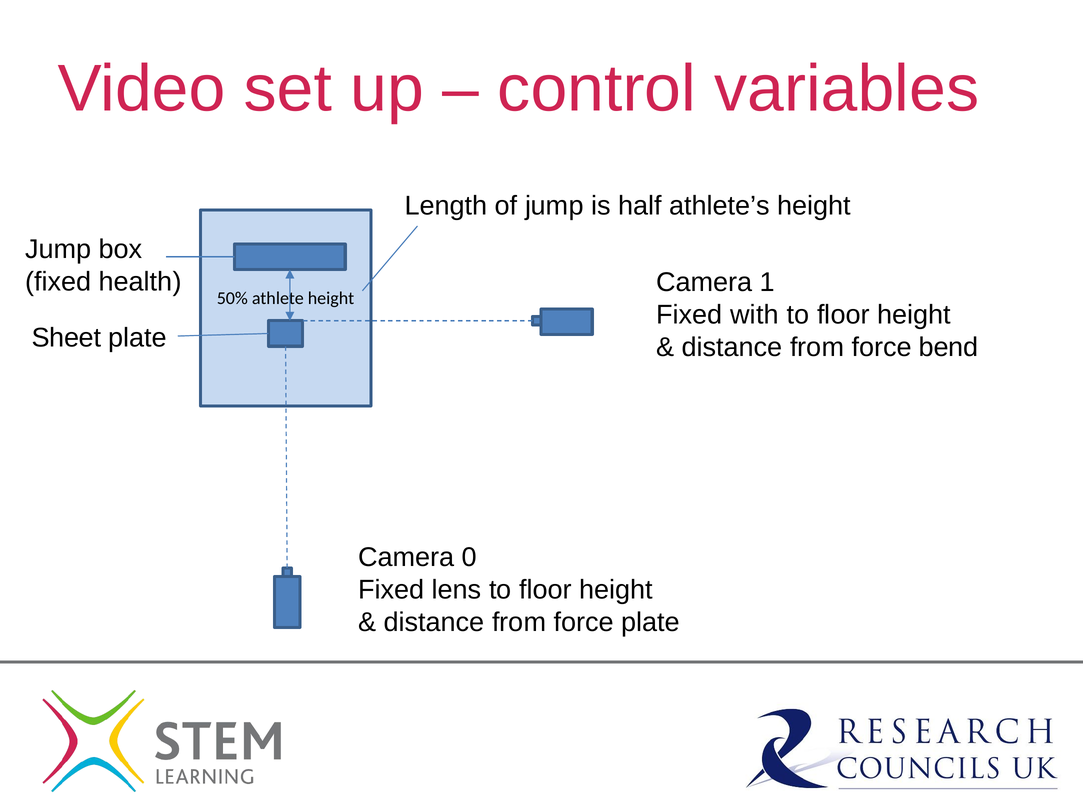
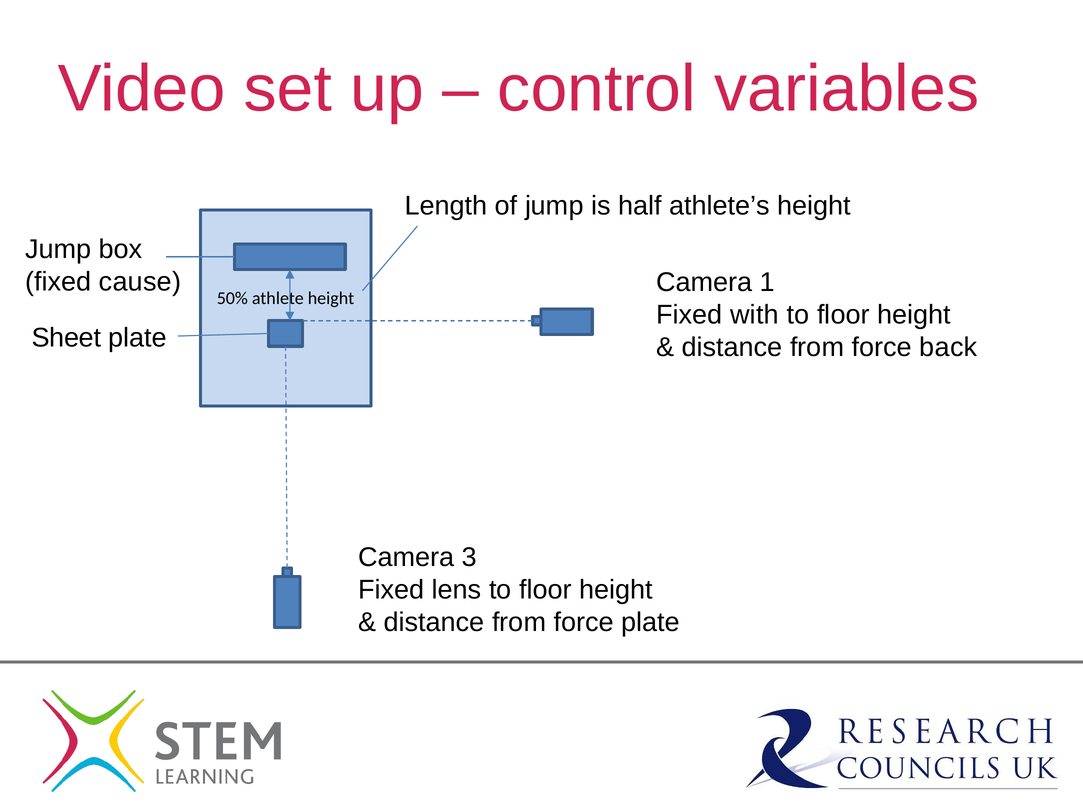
health: health -> cause
bend: bend -> back
0: 0 -> 3
